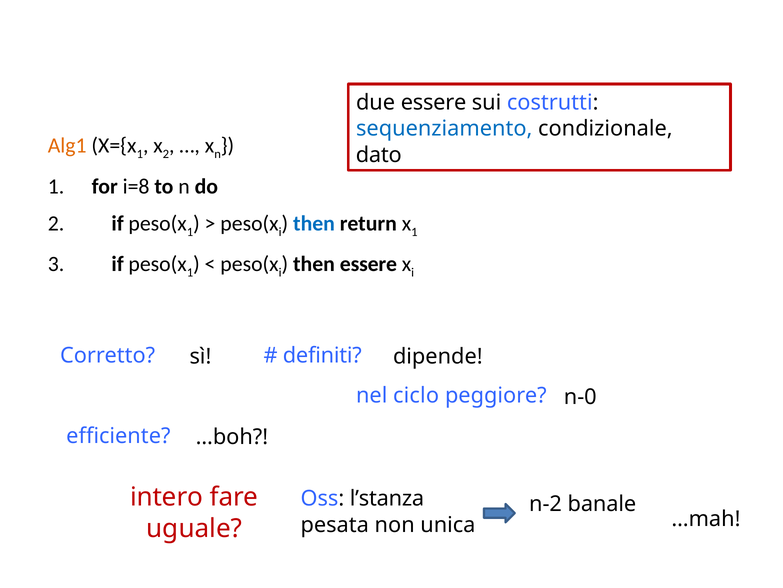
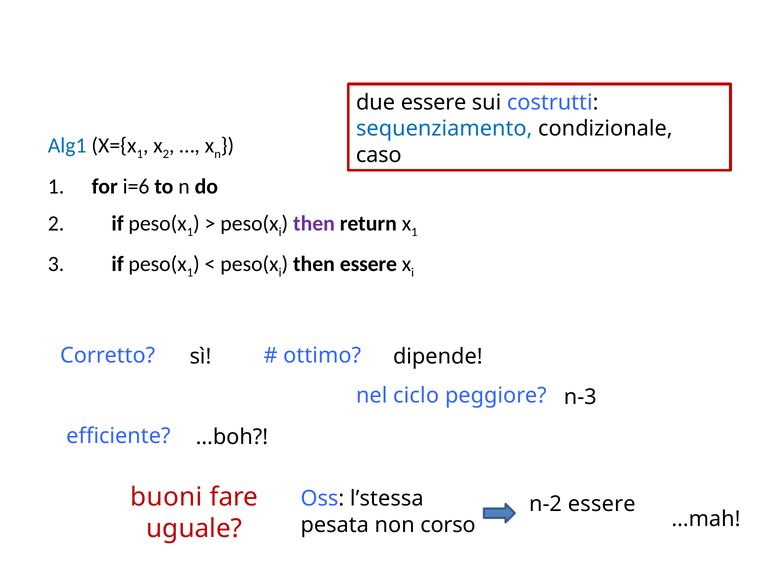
Alg1 colour: orange -> blue
dato: dato -> caso
i=8: i=8 -> i=6
then at (314, 223) colour: blue -> purple
definiti: definiti -> ottimo
n-0: n-0 -> n-3
intero: intero -> buoni
l’stanza: l’stanza -> l’stessa
n-2 banale: banale -> essere
unica: unica -> corso
